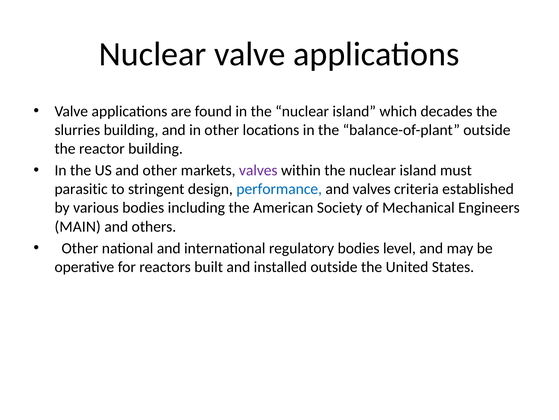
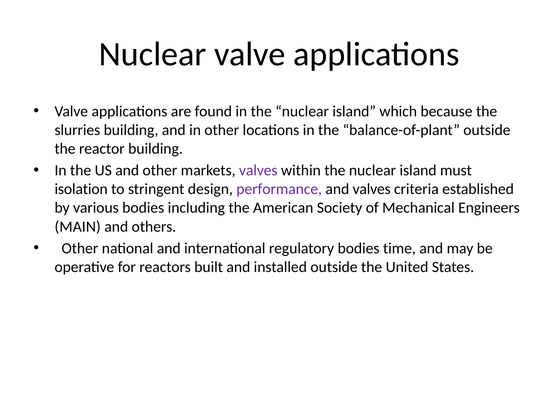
decades: decades -> because
parasitic: parasitic -> isolation
performance colour: blue -> purple
level: level -> time
